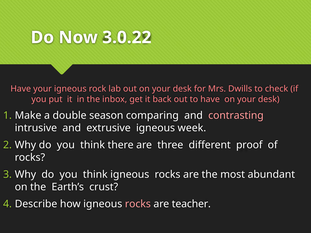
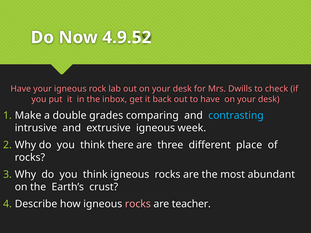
3.0.22: 3.0.22 -> 4.9.52
season: season -> grades
contrasting colour: pink -> light blue
proof: proof -> place
